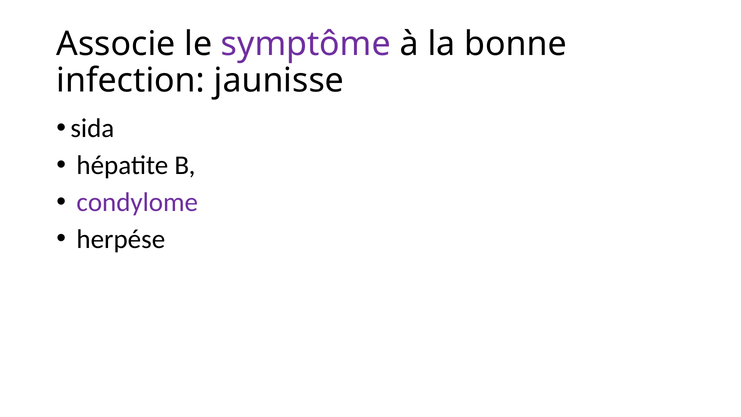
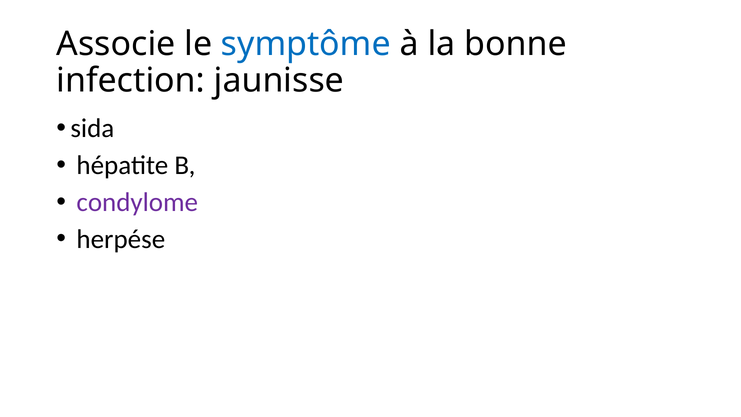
symptôme colour: purple -> blue
